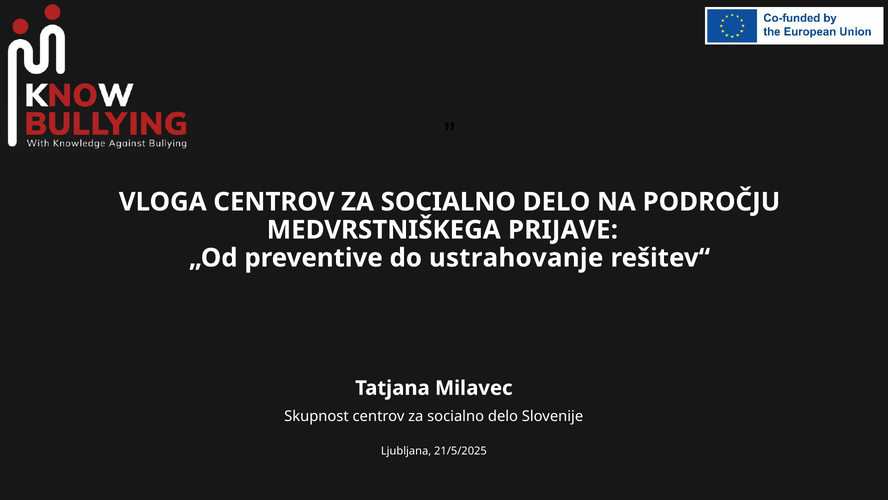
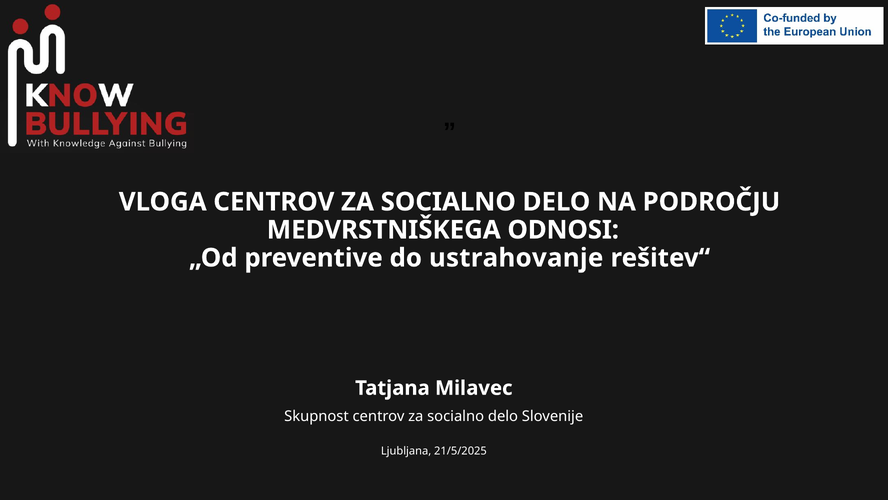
PRIJAVE: PRIJAVE -> ODNOSI
